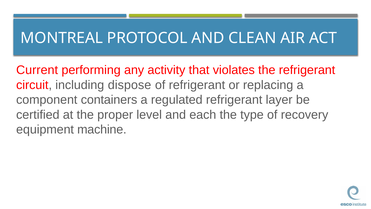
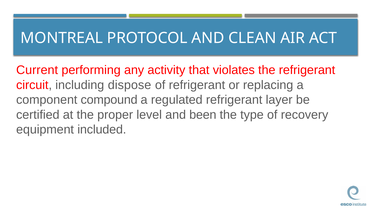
containers: containers -> compound
each: each -> been
machine: machine -> included
